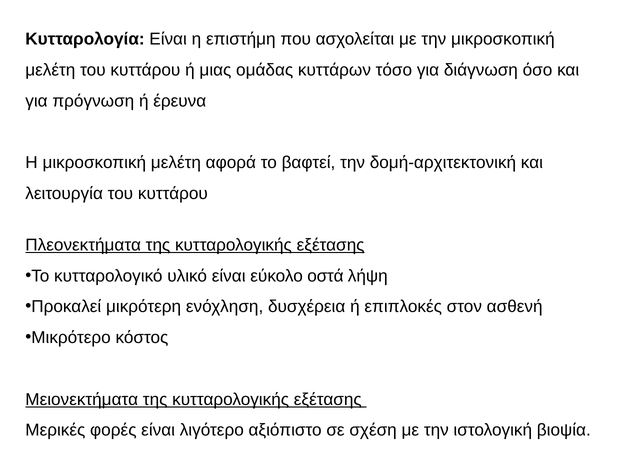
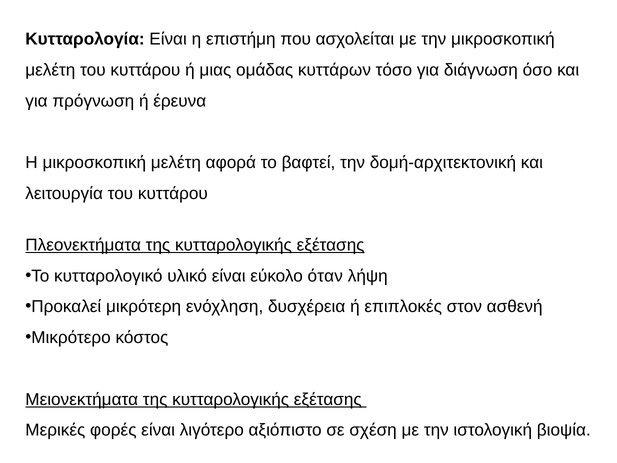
οστά: οστά -> όταν
